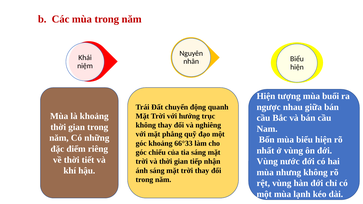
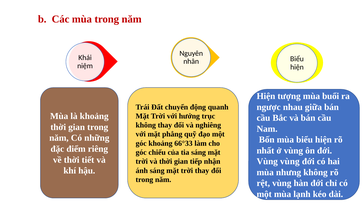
Vùng nước: nước -> vùng
